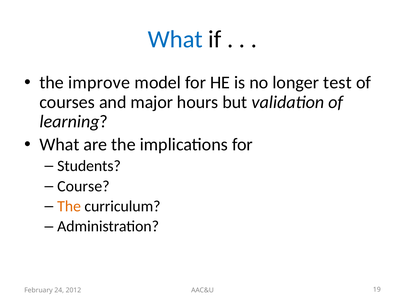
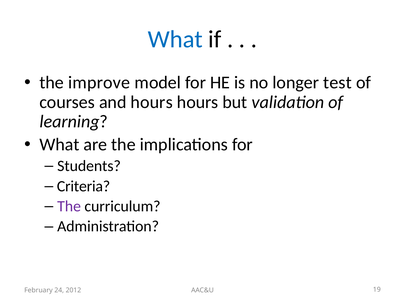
and major: major -> hours
Course: Course -> Criteria
The at (69, 206) colour: orange -> purple
